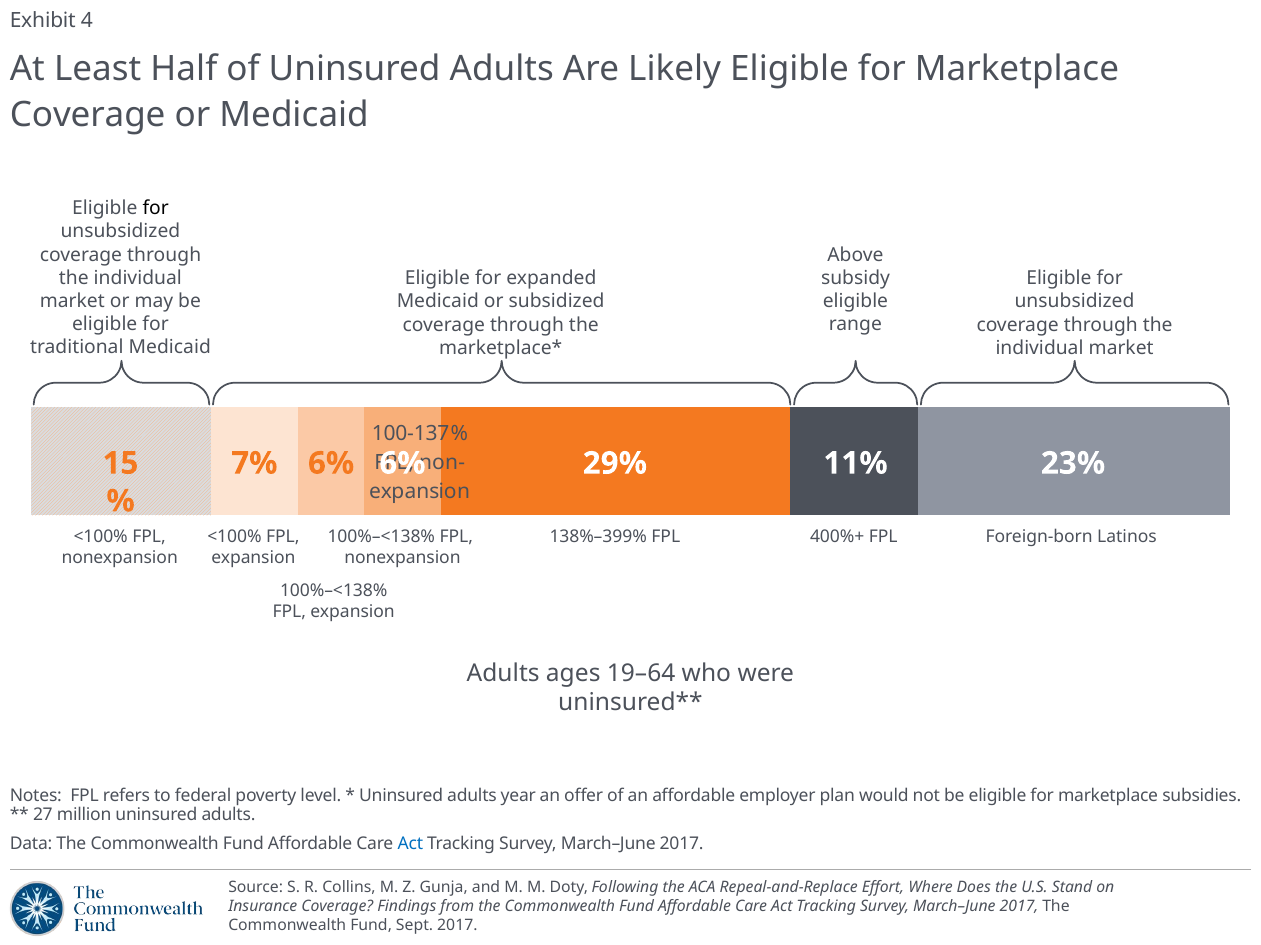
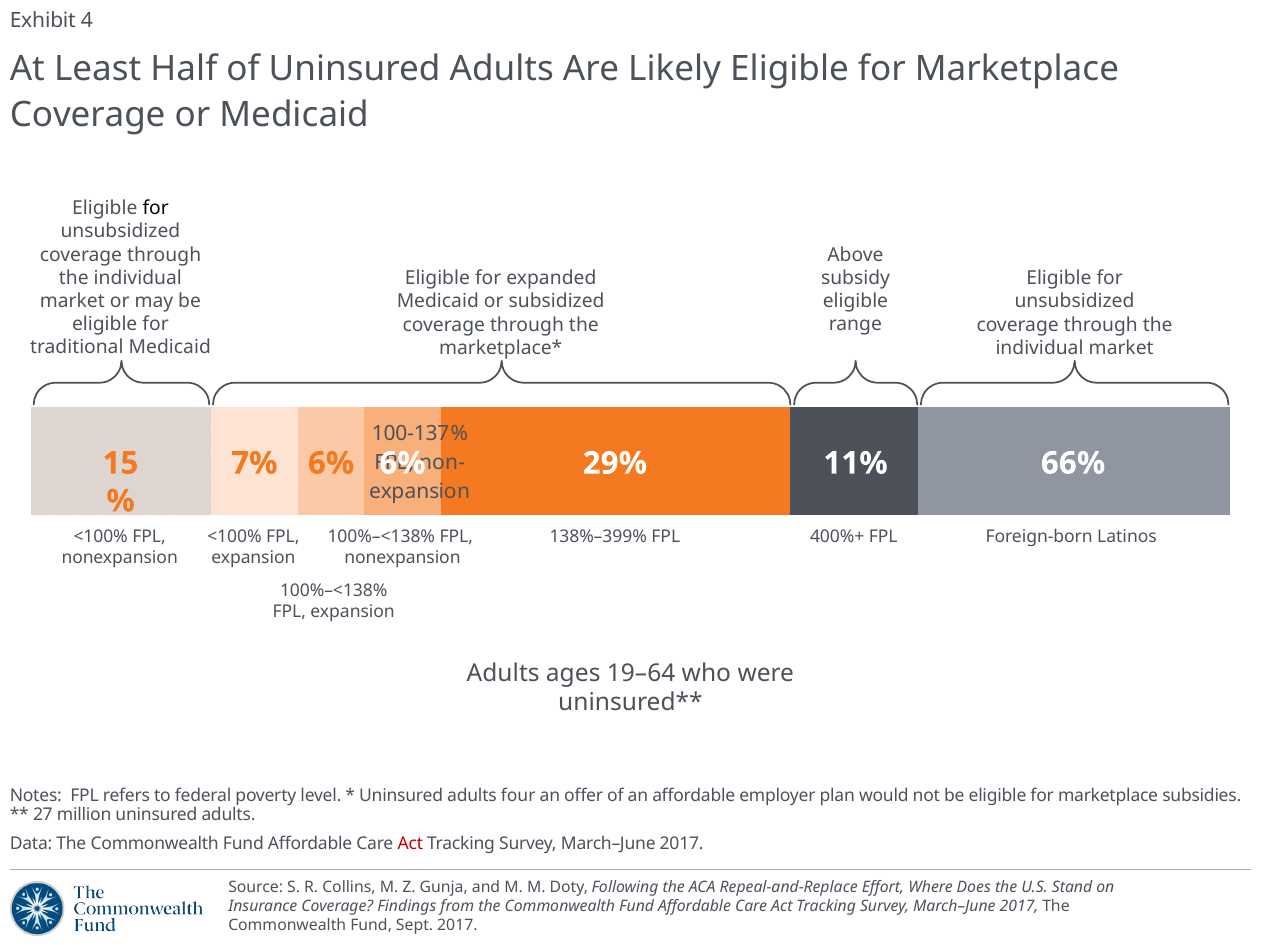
23%: 23% -> 66%
year: year -> four
Act at (410, 844) colour: blue -> red
